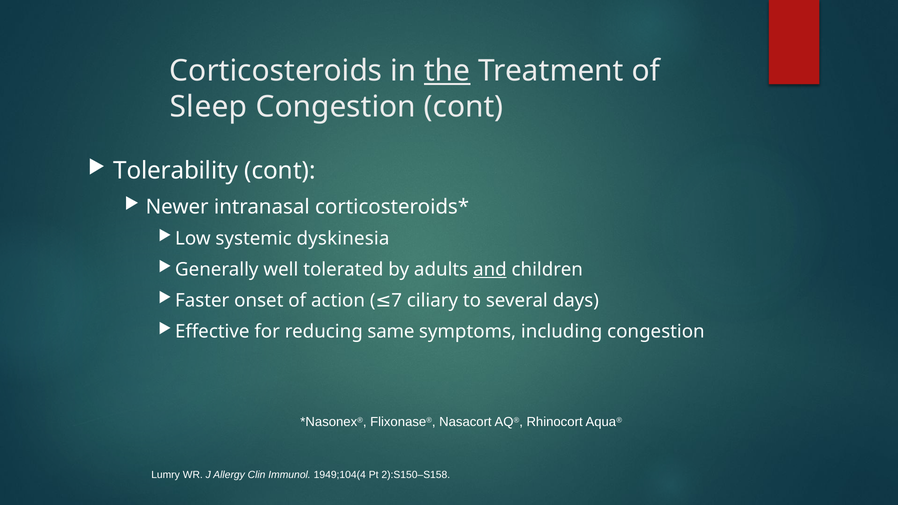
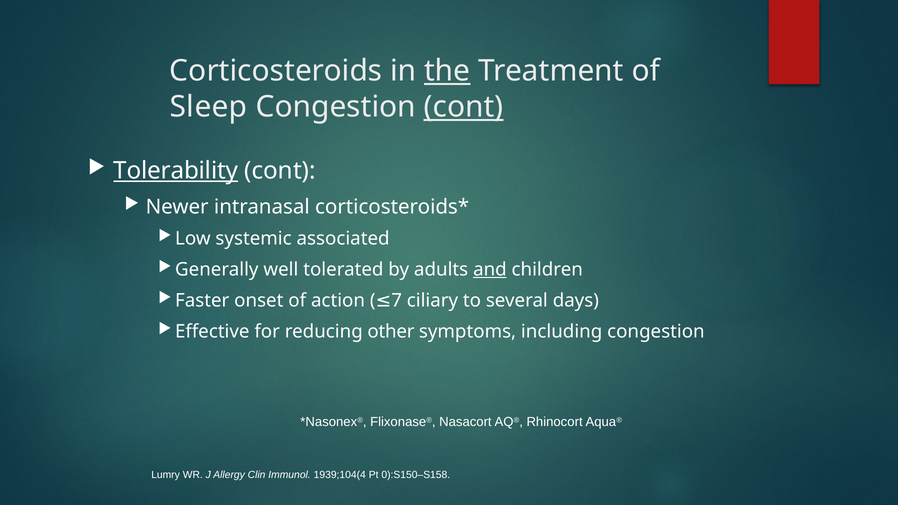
cont at (464, 107) underline: none -> present
Tolerability underline: none -> present
dyskinesia: dyskinesia -> associated
same: same -> other
1949;104(4: 1949;104(4 -> 1939;104(4
2):S150–S158: 2):S150–S158 -> 0):S150–S158
